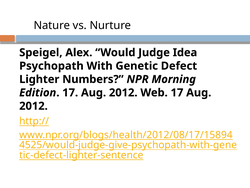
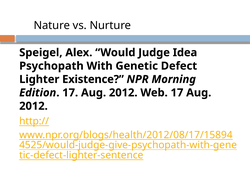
Numbers: Numbers -> Existence
